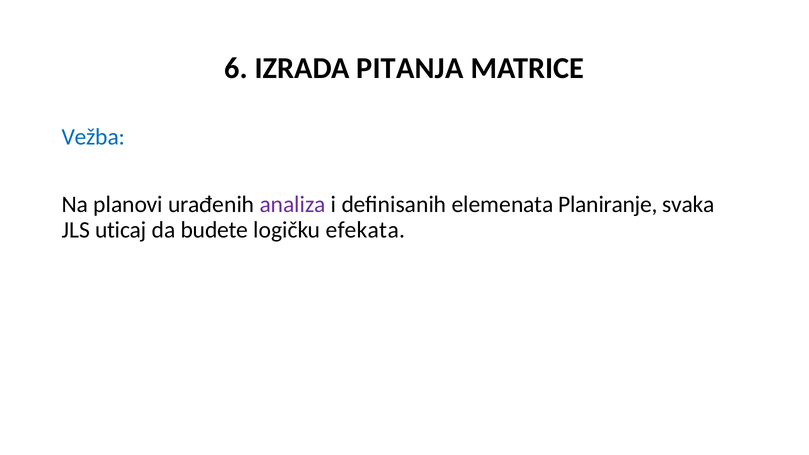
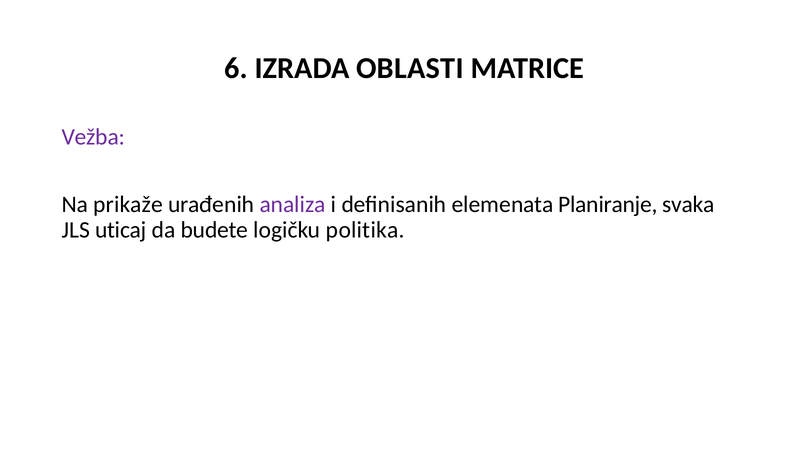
PITANJA: PITANJA -> OBLASTI
Vežba colour: blue -> purple
planovi: planovi -> prikaže
efekata: efekata -> politika
